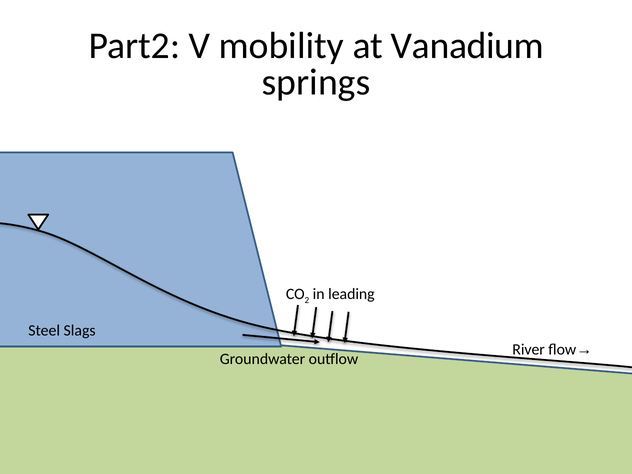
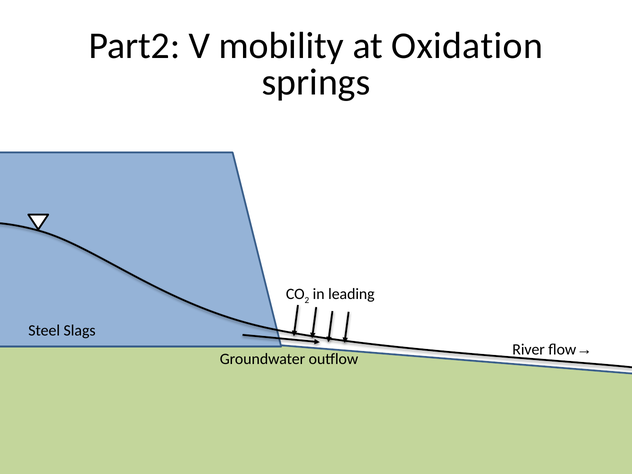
Vanadium: Vanadium -> Oxidation
